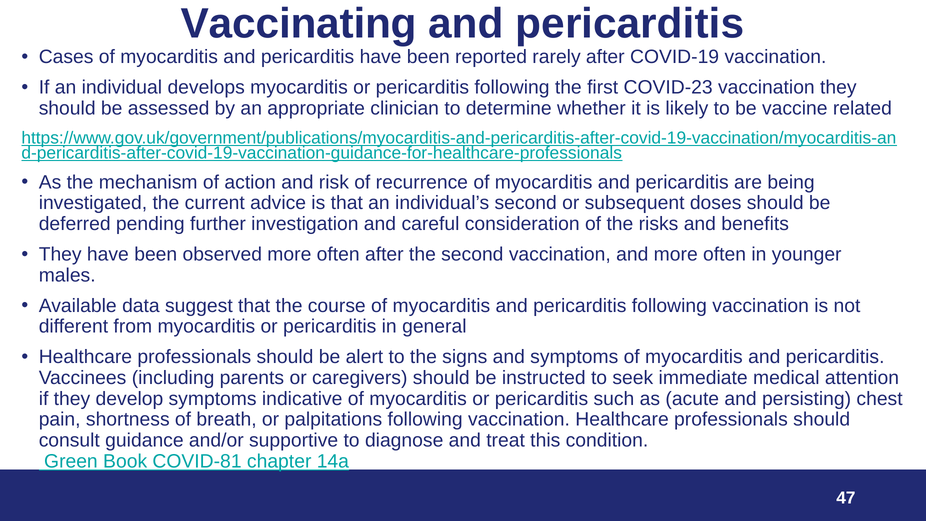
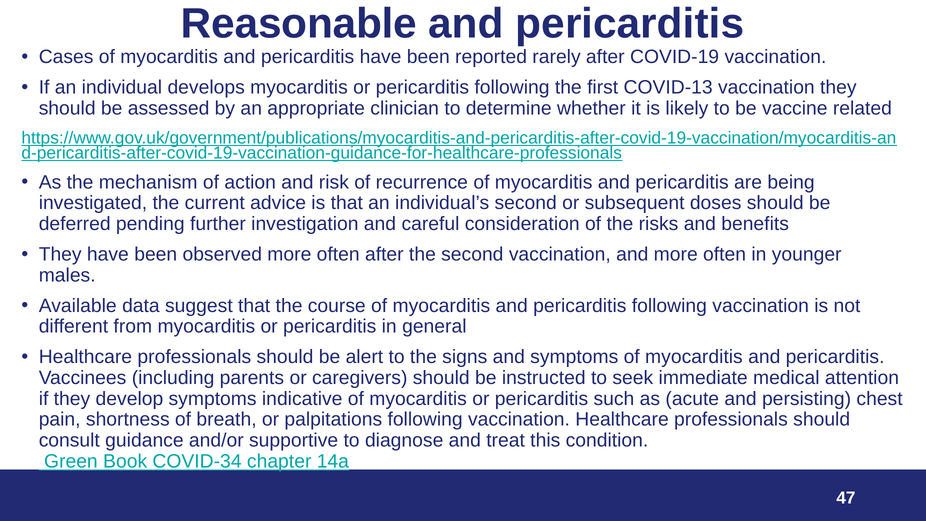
Vaccinating: Vaccinating -> Reasonable
COVID-23: COVID-23 -> COVID-13
COVID-81: COVID-81 -> COVID-34
